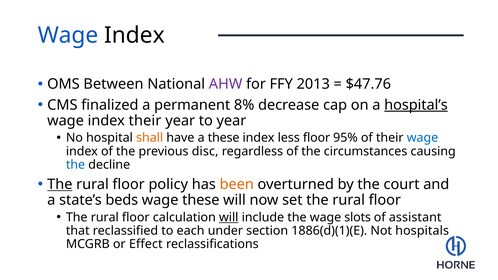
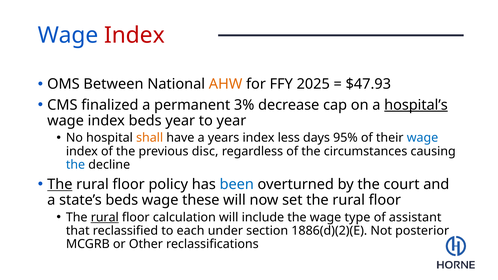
Index at (135, 35) colour: black -> red
AHW colour: purple -> orange
2013: 2013 -> 2025
$47.76: $47.76 -> $47.93
8%: 8% -> 3%
index their: their -> beds
a these: these -> years
less floor: floor -> days
been colour: orange -> blue
rural at (105, 217) underline: none -> present
will at (229, 217) underline: present -> none
slots: slots -> type
1886(d)(1)(E: 1886(d)(1)(E -> 1886(d)(2)(E
hospitals: hospitals -> posterior
Effect: Effect -> Other
